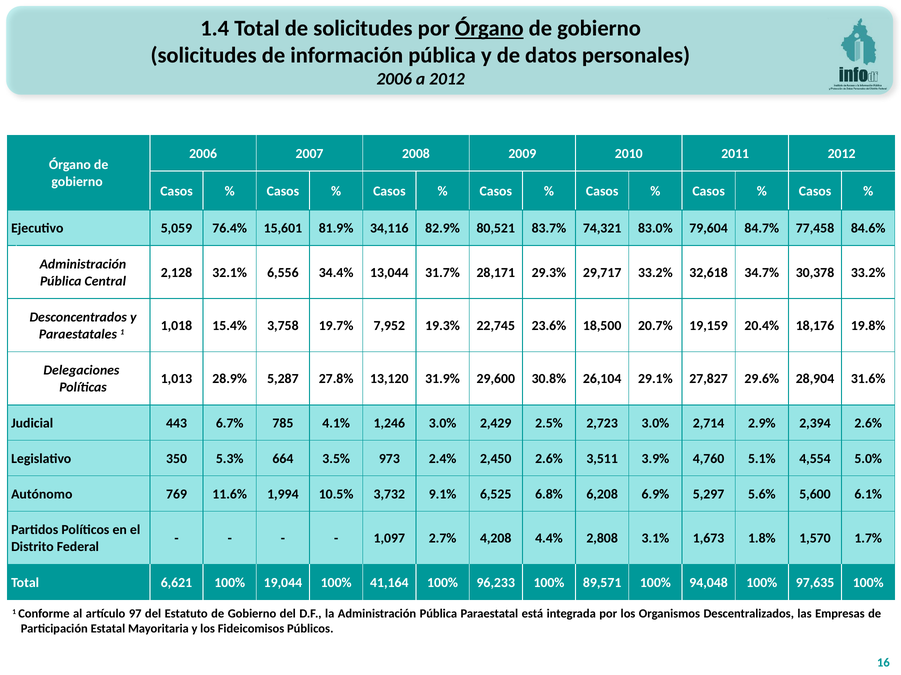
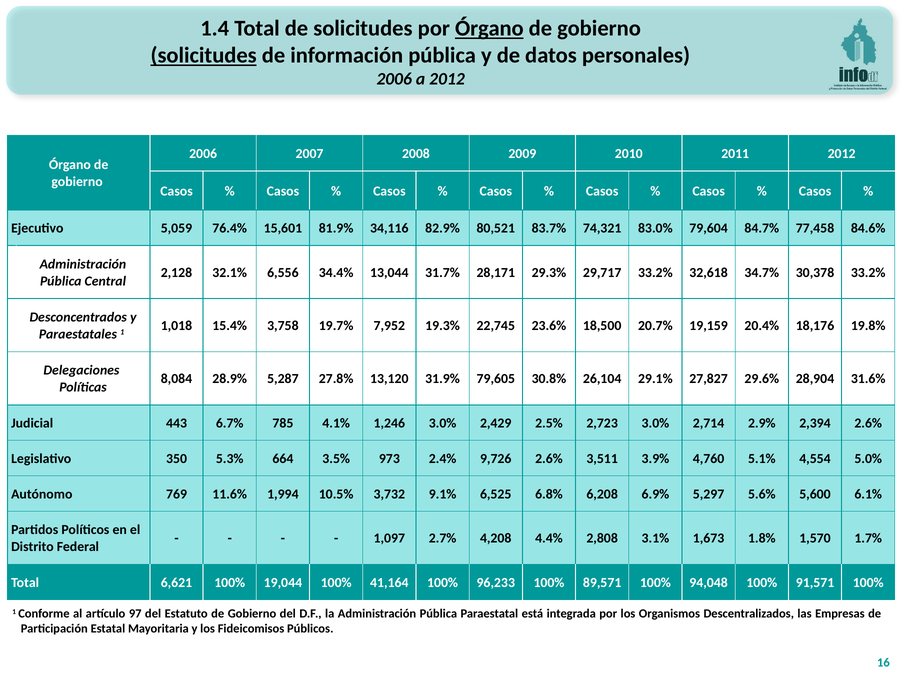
solicitudes at (204, 56) underline: none -> present
1,013: 1,013 -> 8,084
29,600: 29,600 -> 79,605
2,450: 2,450 -> 9,726
97,635: 97,635 -> 91,571
